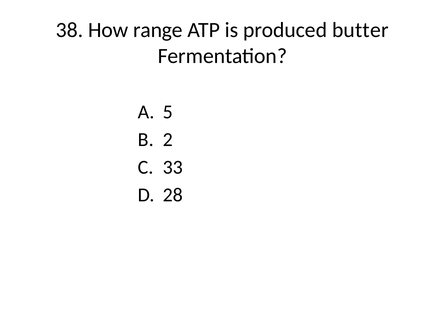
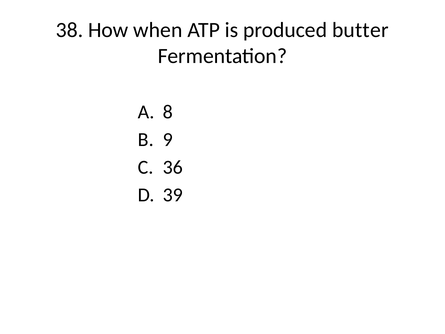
range: range -> when
5: 5 -> 8
2: 2 -> 9
33: 33 -> 36
28: 28 -> 39
